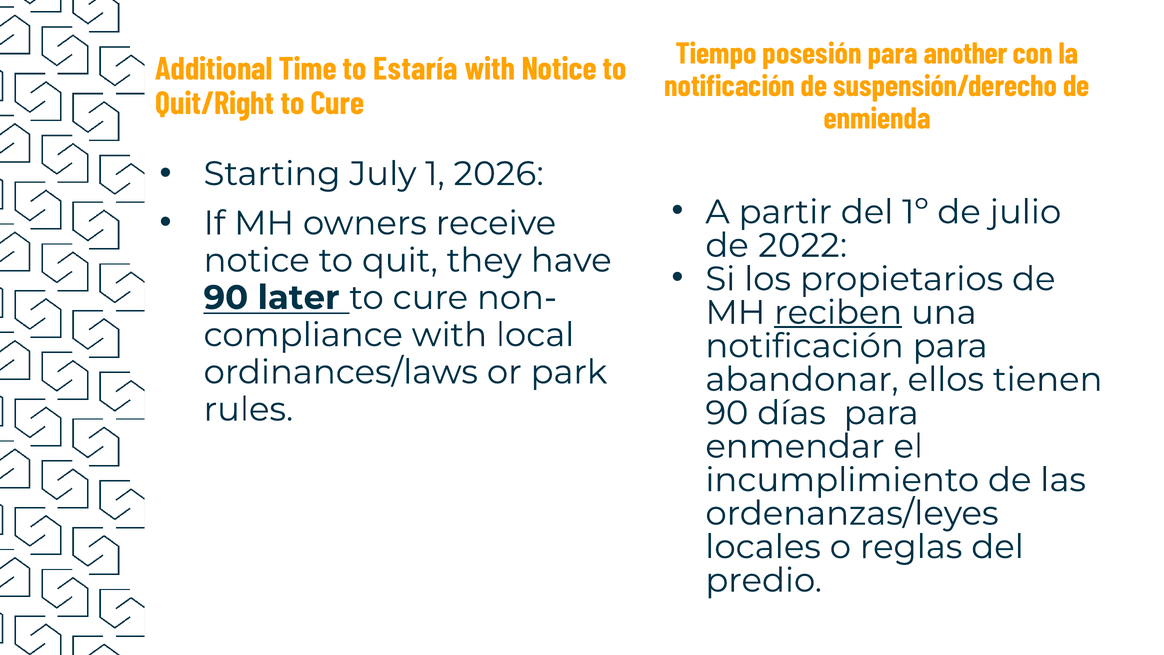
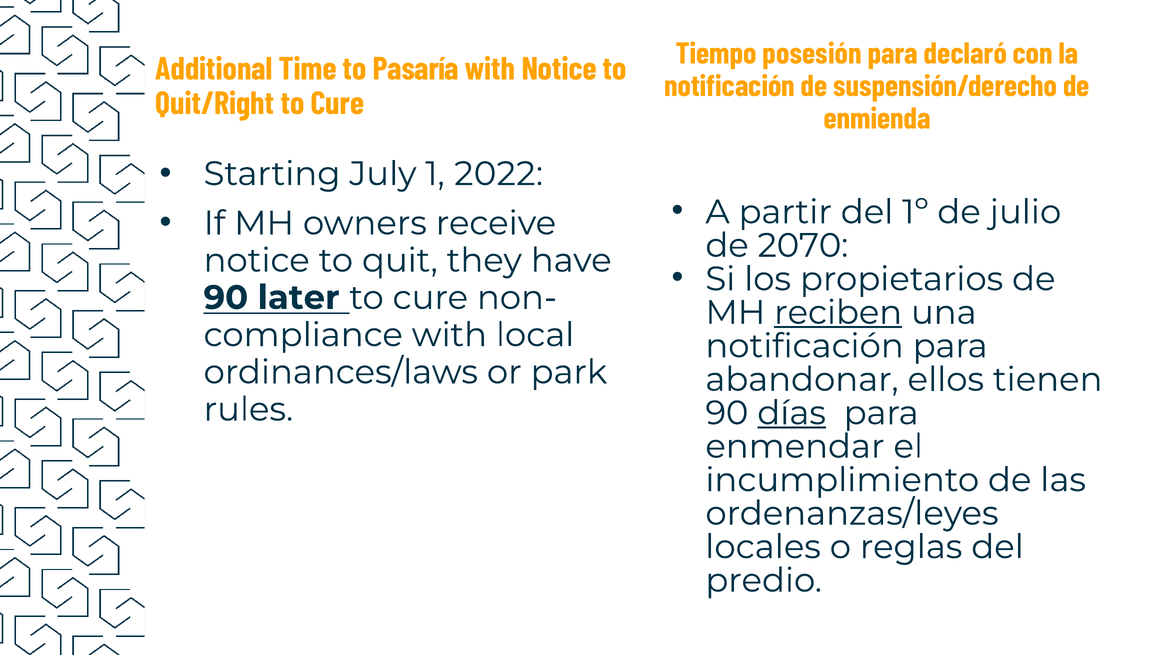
another: another -> declaró
Estaría: Estaría -> Pasaría
2026: 2026 -> 2022
2022: 2022 -> 2070
días underline: none -> present
